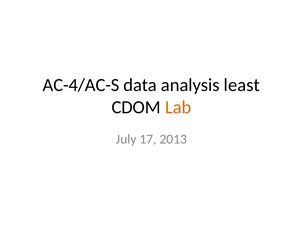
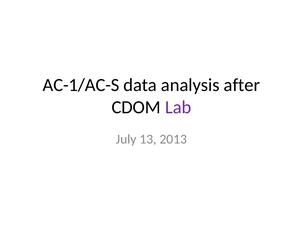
AC-4/AC-S: AC-4/AC-S -> AC-1/AC-S
least: least -> after
Lab colour: orange -> purple
17: 17 -> 13
